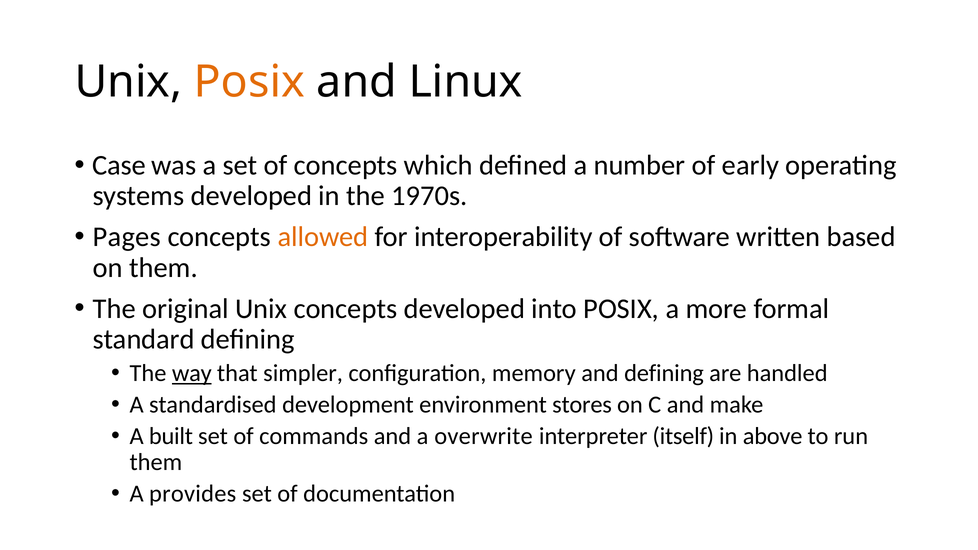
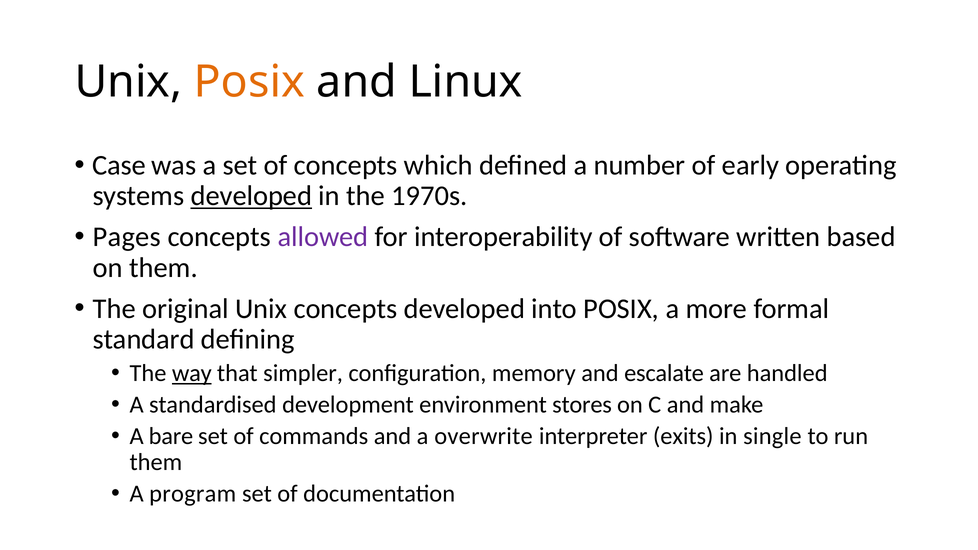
developed at (251, 196) underline: none -> present
allowed colour: orange -> purple
and defining: defining -> escalate
built: built -> bare
itself: itself -> exits
above: above -> single
provides: provides -> program
